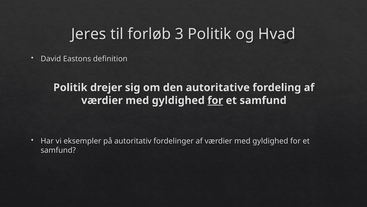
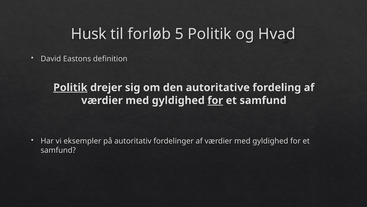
Jeres: Jeres -> Husk
3: 3 -> 5
Politik at (70, 87) underline: none -> present
